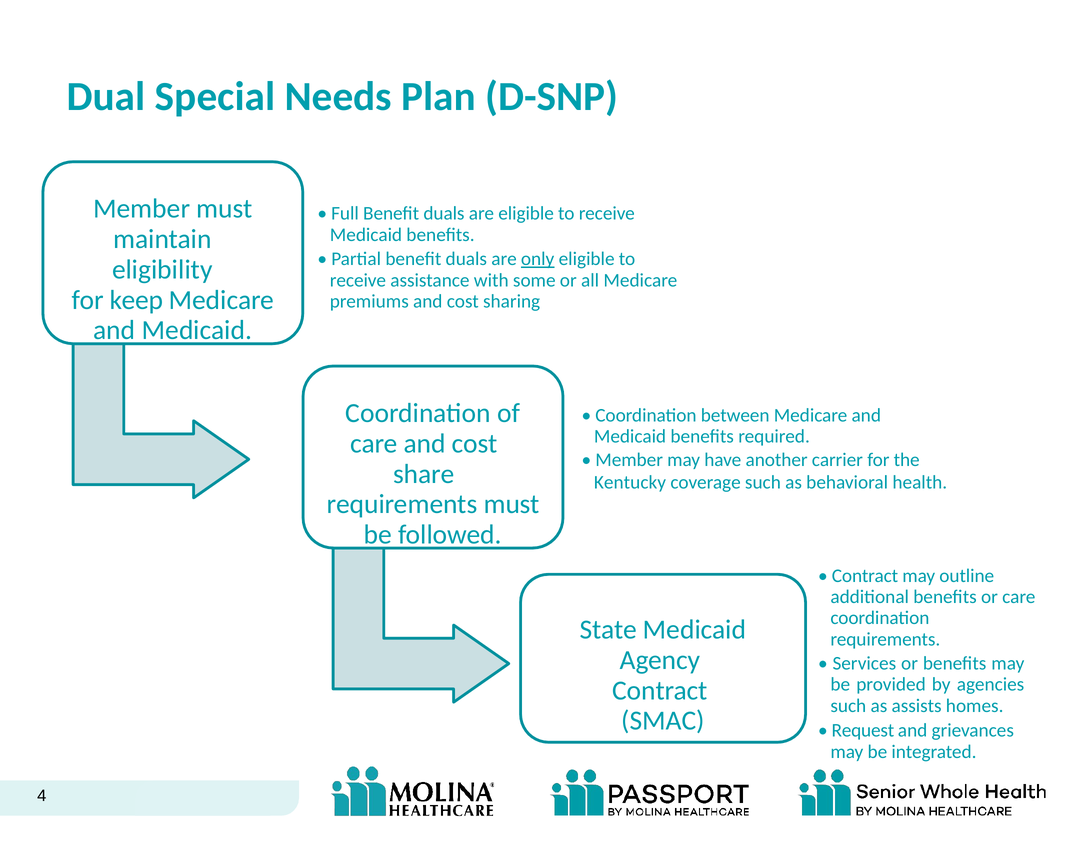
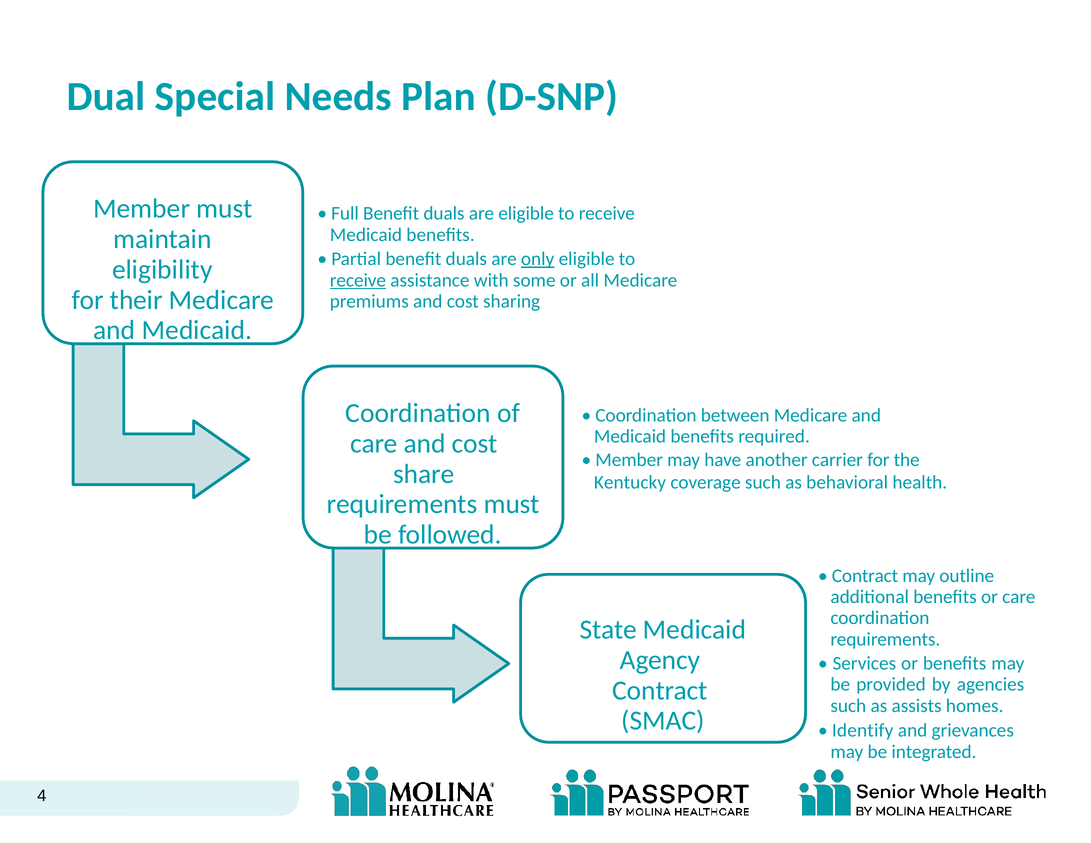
receive at (358, 280) underline: none -> present
keep: keep -> their
Request: Request -> Identify
